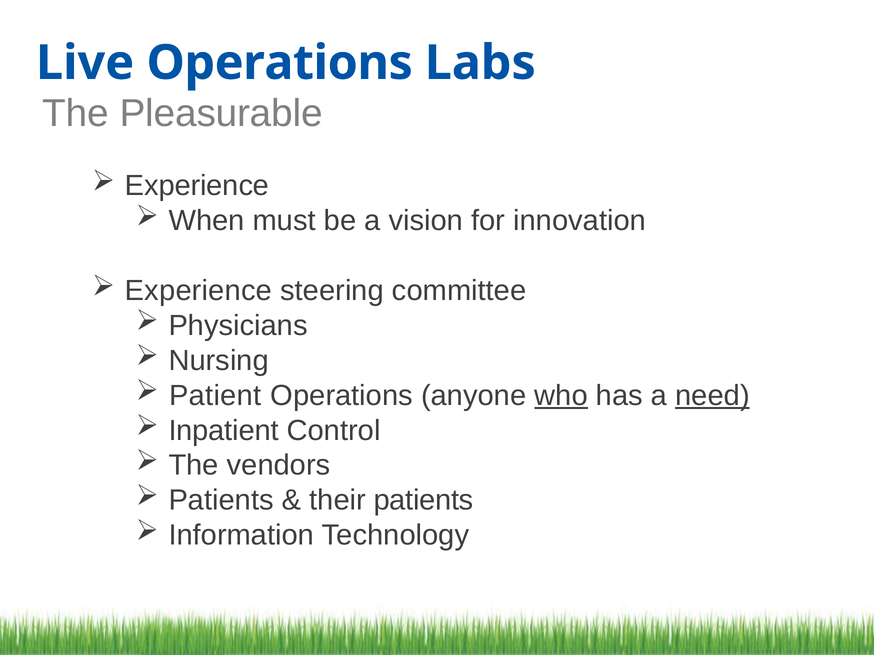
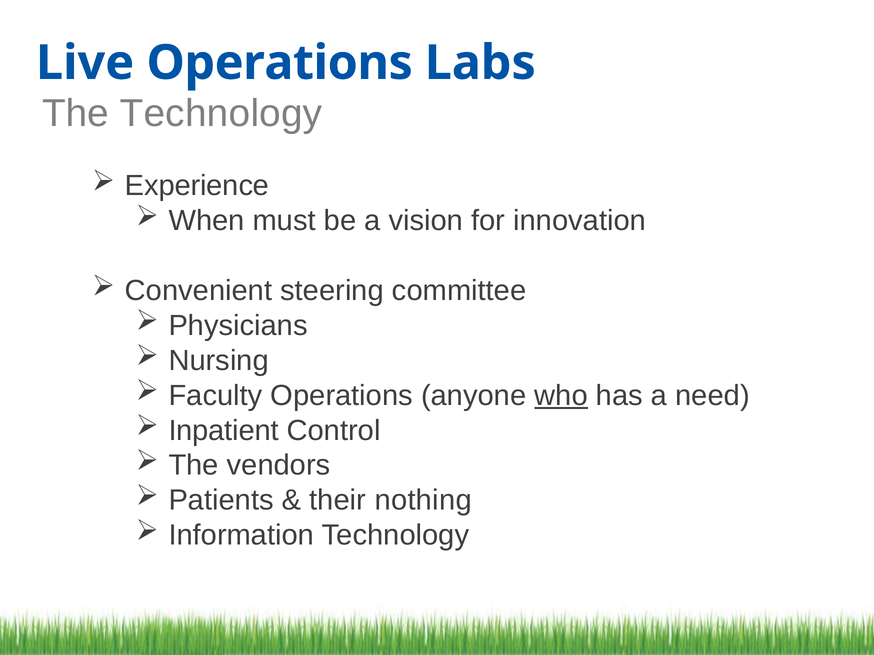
The Pleasurable: Pleasurable -> Technology
Experience at (198, 291): Experience -> Convenient
Patient: Patient -> Faculty
need underline: present -> none
their patients: patients -> nothing
